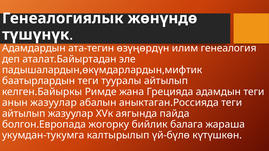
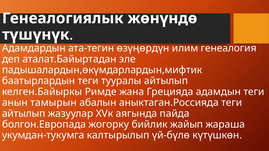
анын жазуулар: жазуулар -> тамырын
балага: балага -> жайып
